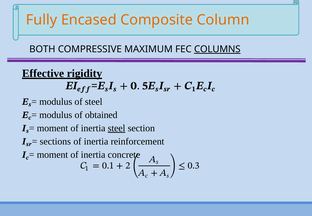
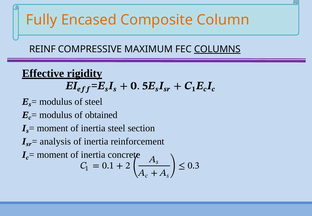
BOTH: BOTH -> REINF
steel at (117, 128) underline: present -> none
sections: sections -> analysis
